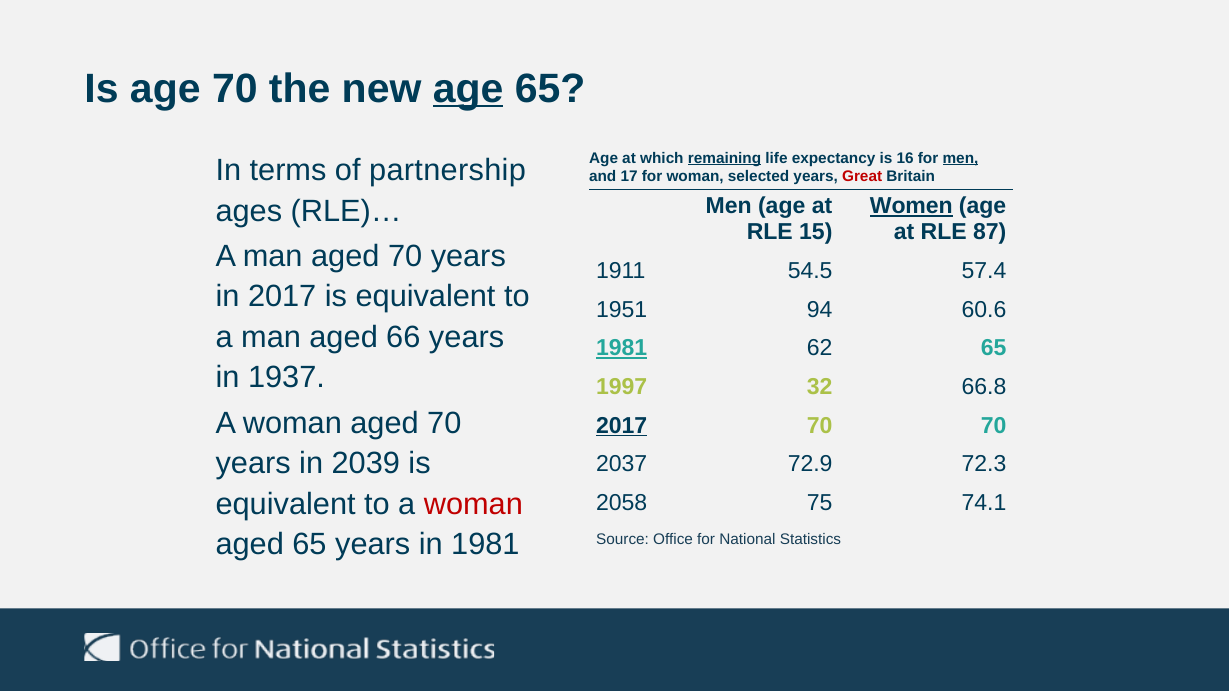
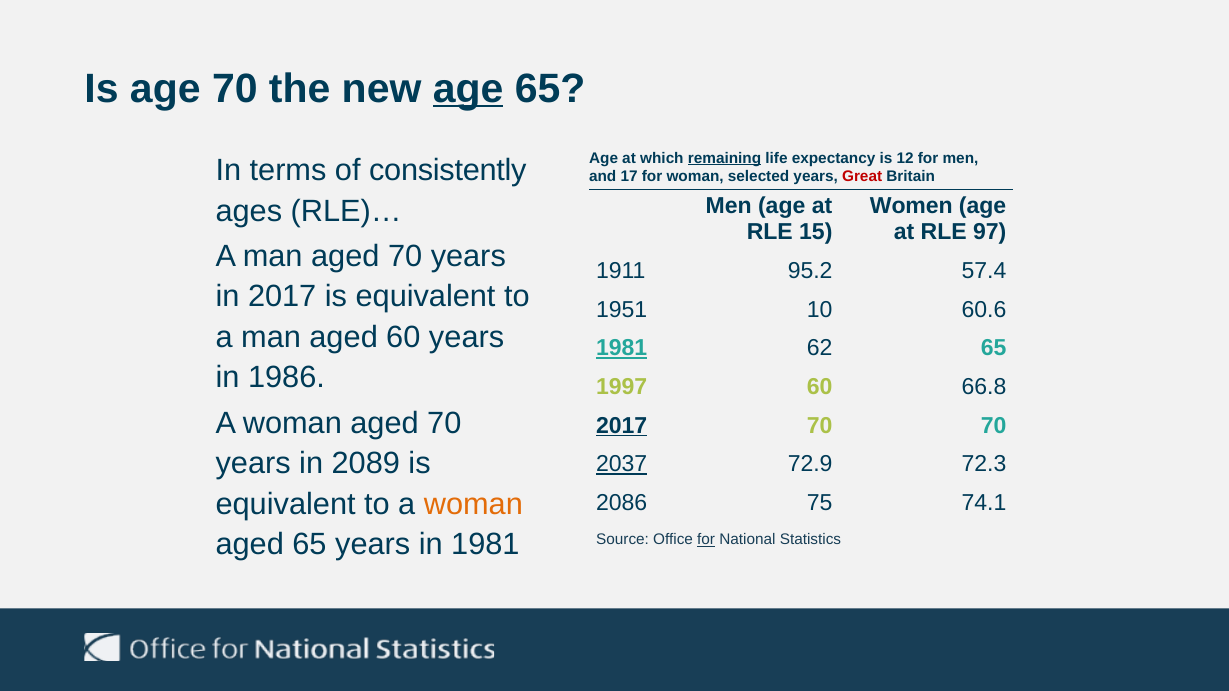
16: 16 -> 12
men at (960, 158) underline: present -> none
partnership: partnership -> consistently
Women underline: present -> none
87: 87 -> 97
54.5: 54.5 -> 95.2
94: 94 -> 10
aged 66: 66 -> 60
1937: 1937 -> 1986
1997 32: 32 -> 60
2039: 2039 -> 2089
2037 underline: none -> present
woman at (473, 504) colour: red -> orange
2058: 2058 -> 2086
for at (706, 540) underline: none -> present
